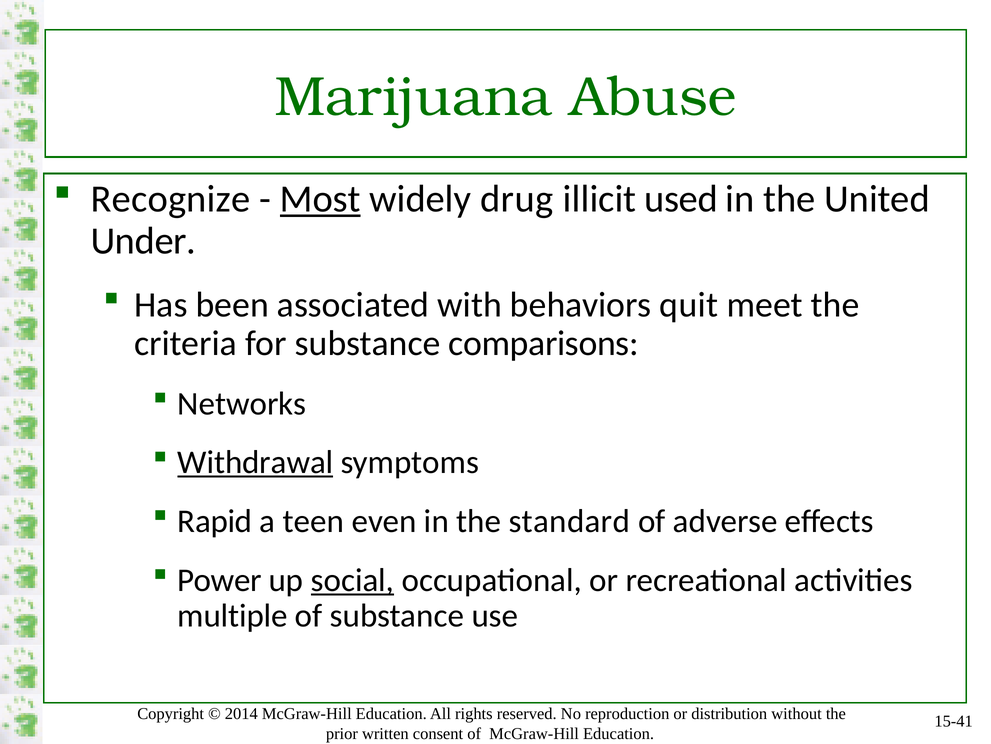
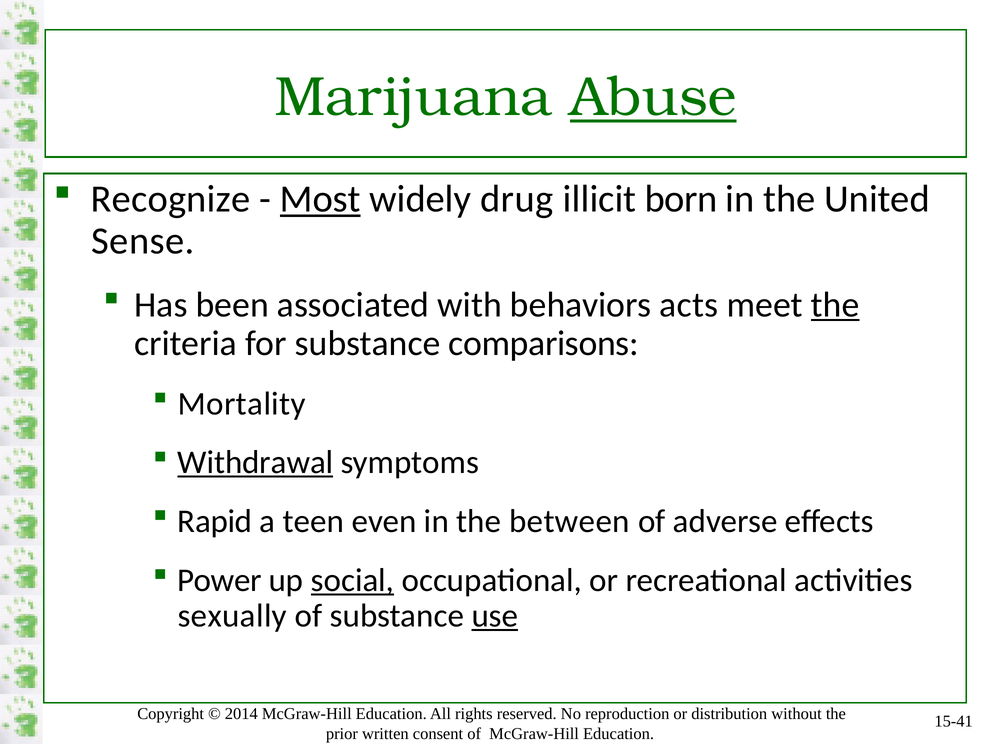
Abuse underline: none -> present
used: used -> born
Under: Under -> Sense
quit: quit -> acts
the at (835, 304) underline: none -> present
Networks: Networks -> Mortality
standard: standard -> between
multiple: multiple -> sexually
use underline: none -> present
